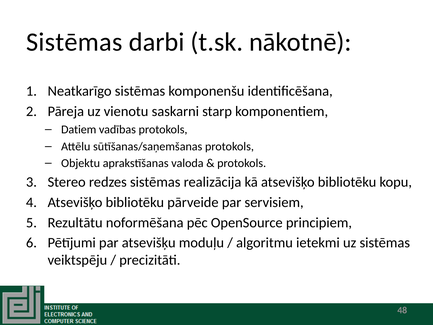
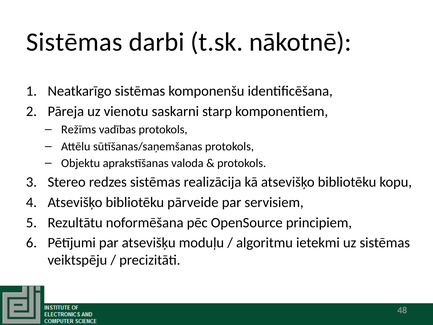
Datiem: Datiem -> Režīms
